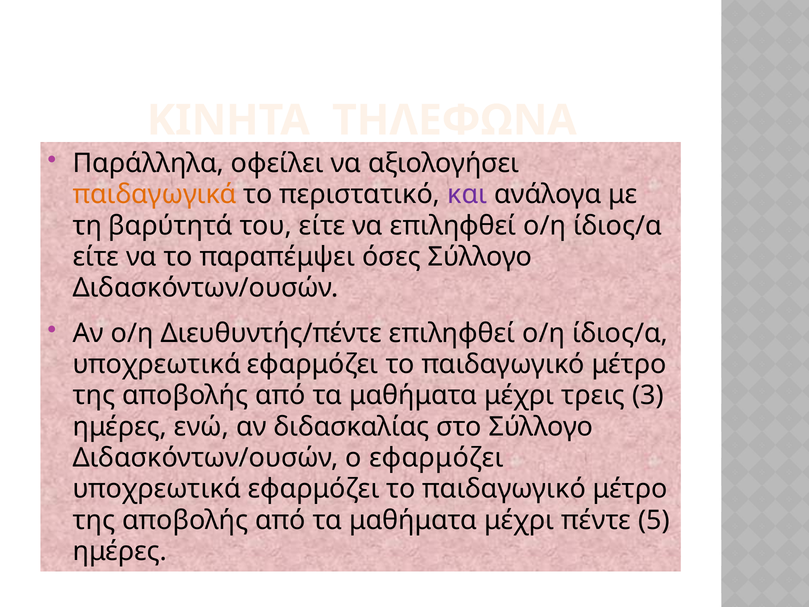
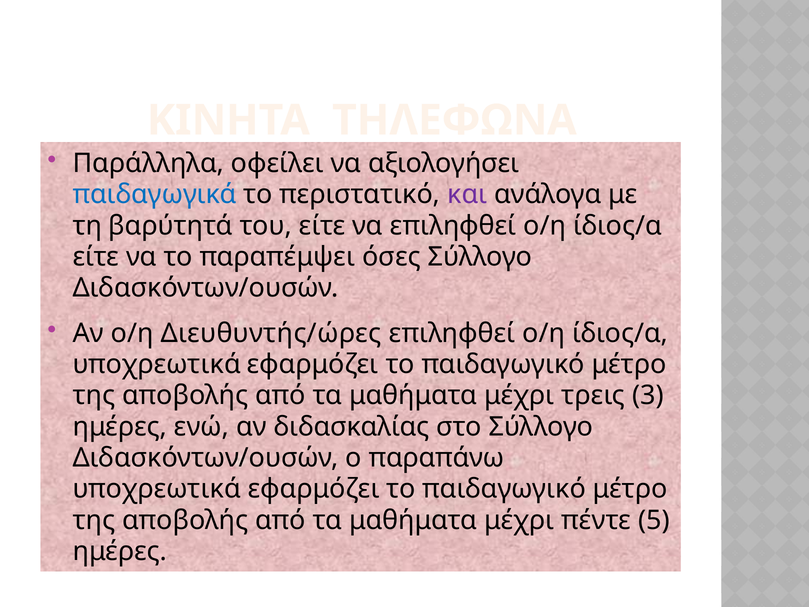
παιδαγωγικά colour: orange -> blue
Διευθυντής/πέντε: Διευθυντής/πέντε -> Διευθυντής/ώρες
ο εφαρμόζει: εφαρμόζει -> παραπάνω
